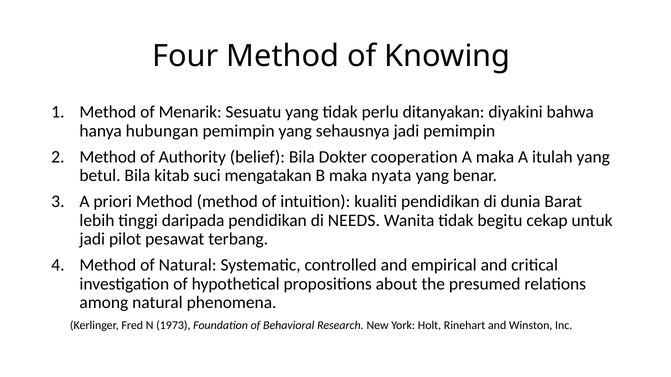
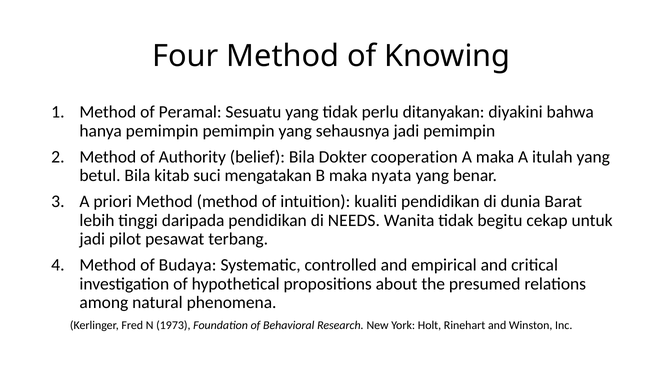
Menarik: Menarik -> Peramal
hanya hubungan: hubungan -> pemimpin
of Natural: Natural -> Budaya
